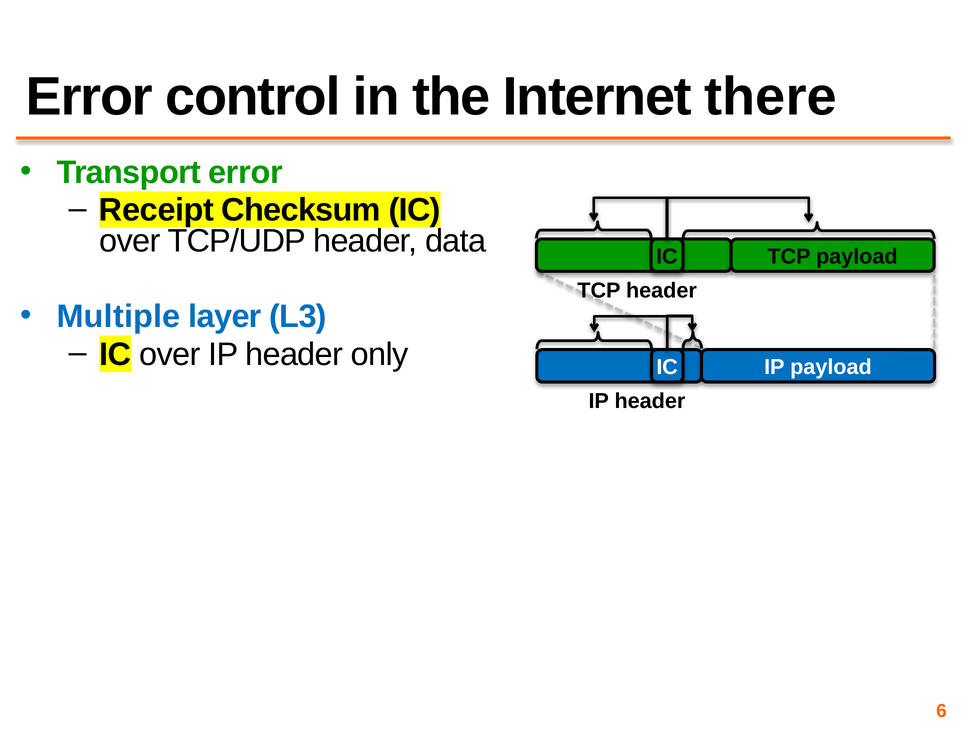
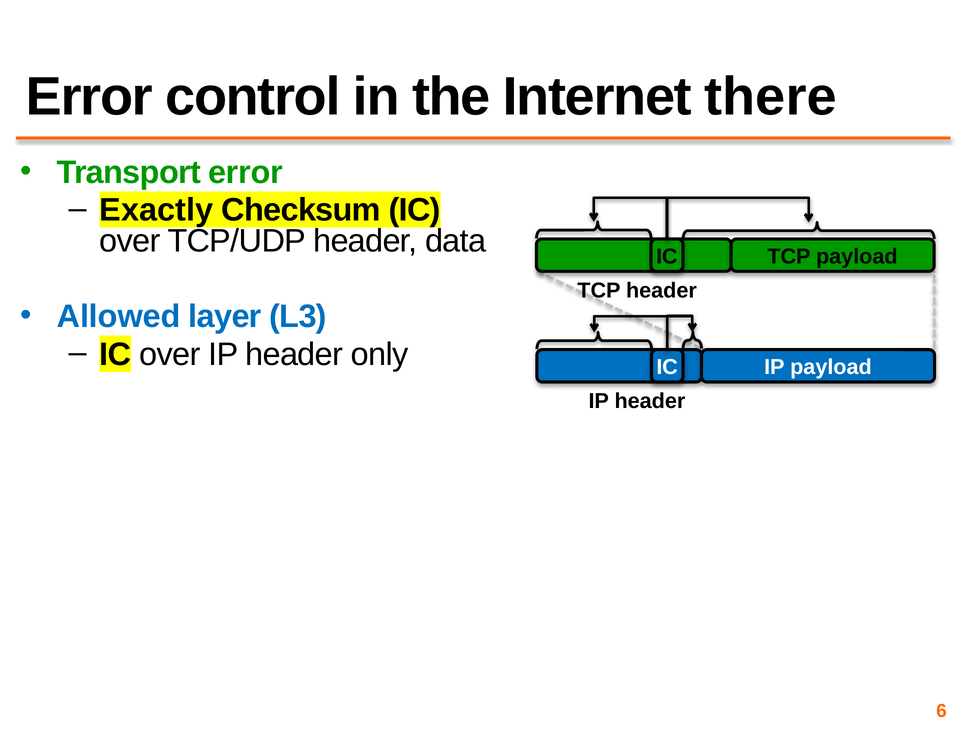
Receipt: Receipt -> Exactly
Multiple: Multiple -> Allowed
